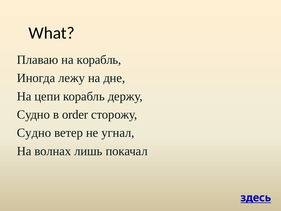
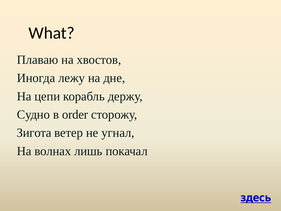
на корабль: корабль -> хвостов
Cудно at (34, 133): Cудно -> Зигота
